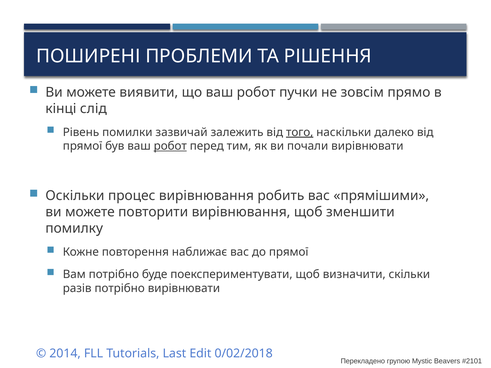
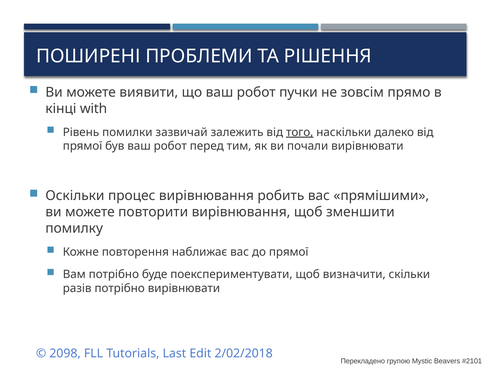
слід: слід -> with
робот at (170, 146) underline: present -> none
2014: 2014 -> 2098
0/02/2018: 0/02/2018 -> 2/02/2018
